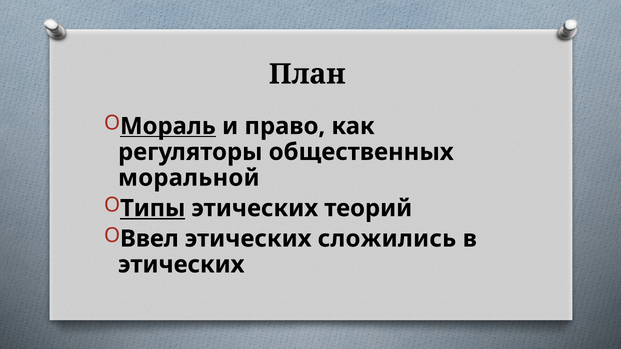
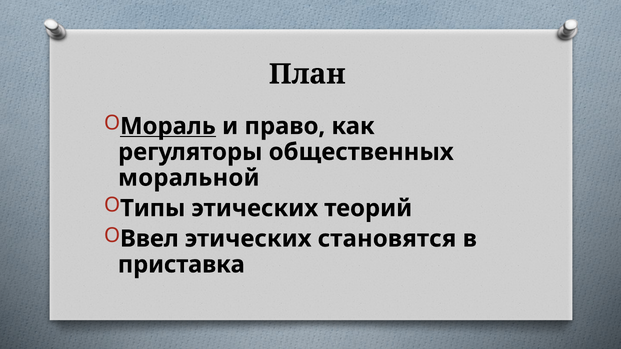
Типы underline: present -> none
сложились: сложились -> становятся
этических at (181, 265): этических -> приставка
